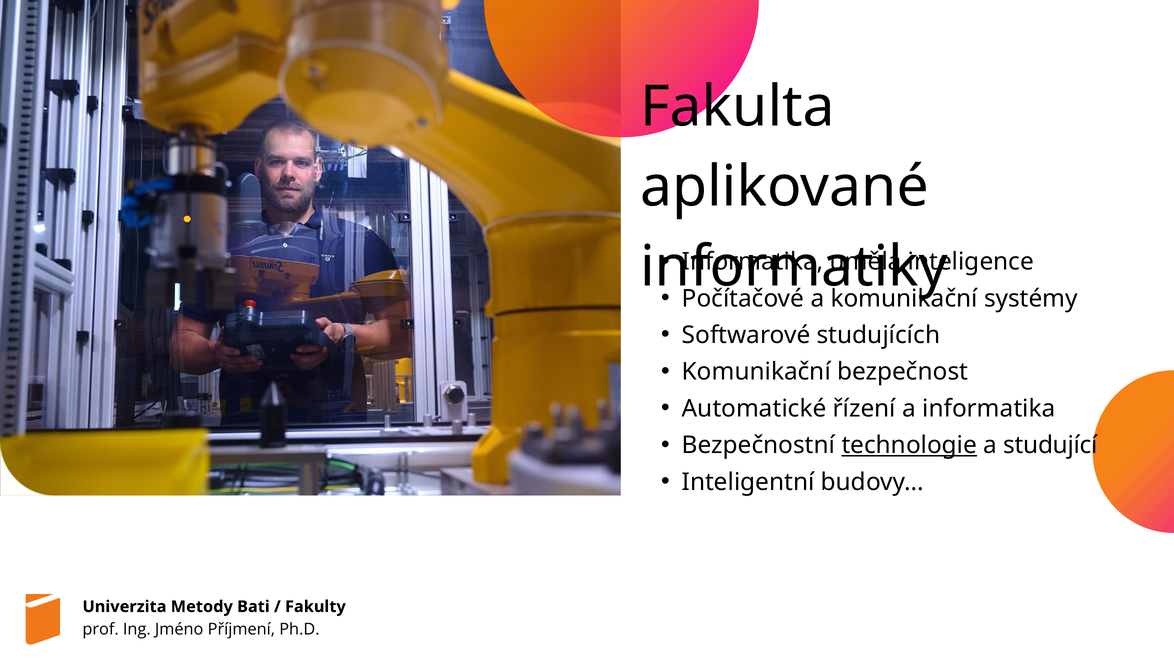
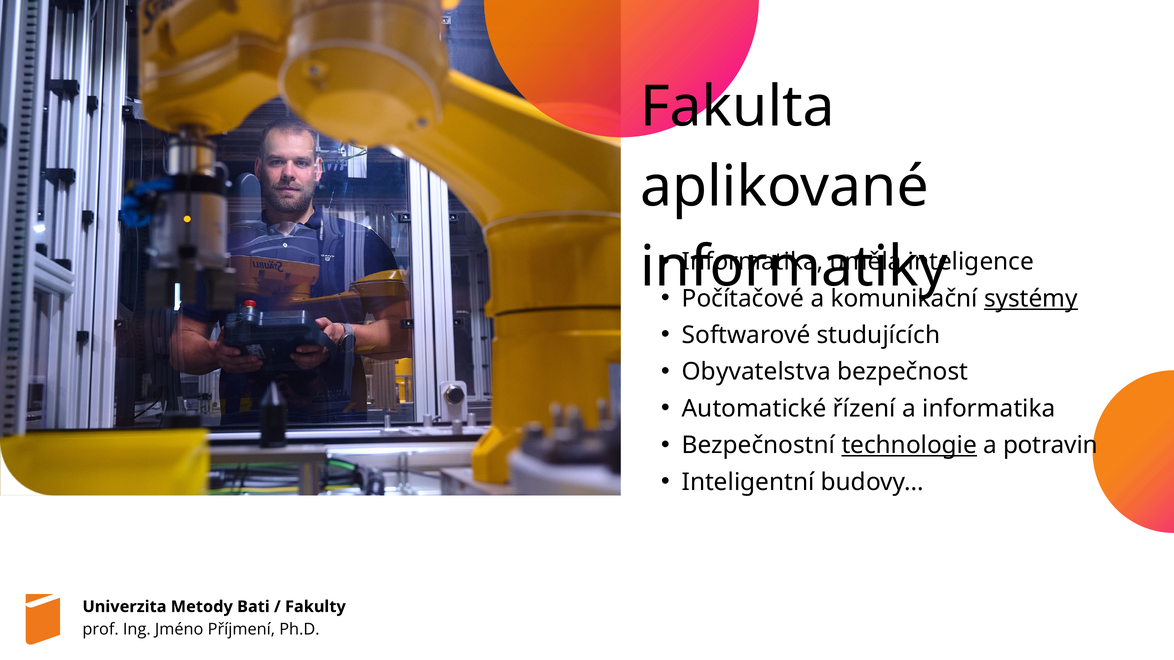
systémy underline: none -> present
Komunikační at (756, 372): Komunikační -> Obyvatelstva
studující: studující -> potravin
